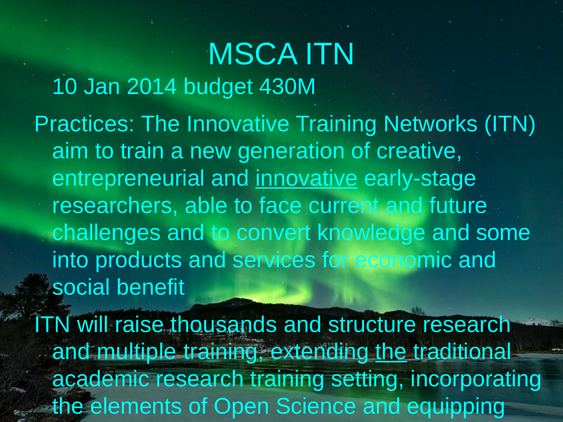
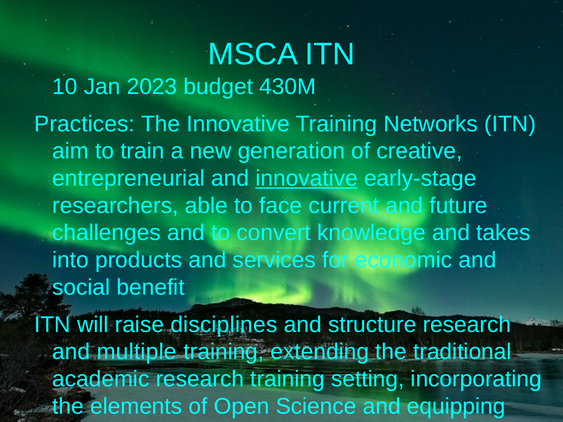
2014: 2014 -> 2023
some: some -> takes
thousands: thousands -> disciplines
the at (391, 352) underline: present -> none
